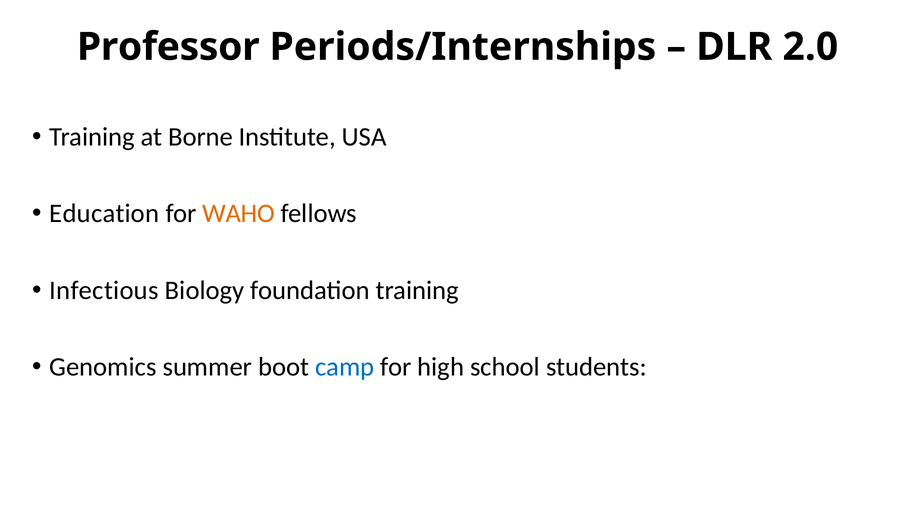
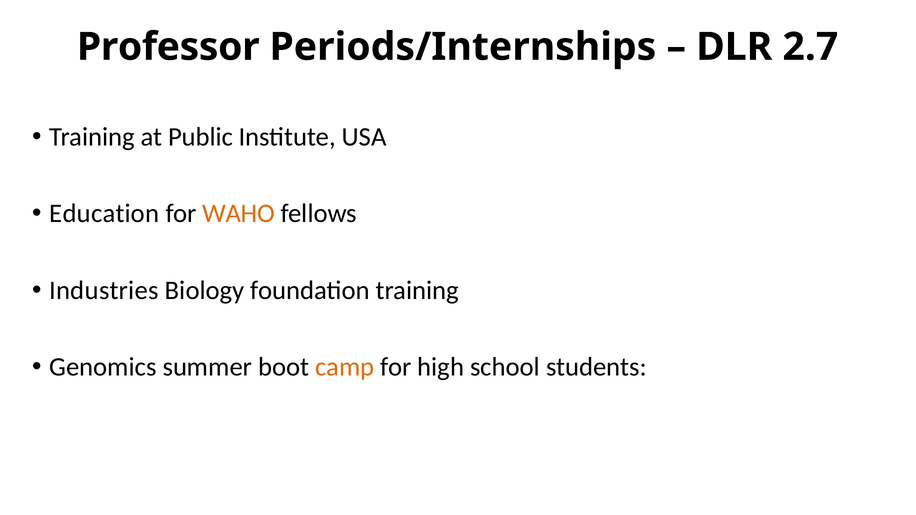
2.0: 2.0 -> 2.7
Borne: Borne -> Public
Infectious: Infectious -> Industries
camp colour: blue -> orange
